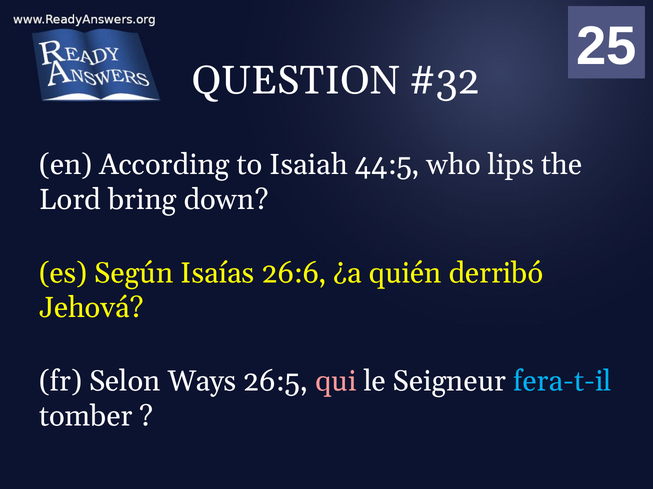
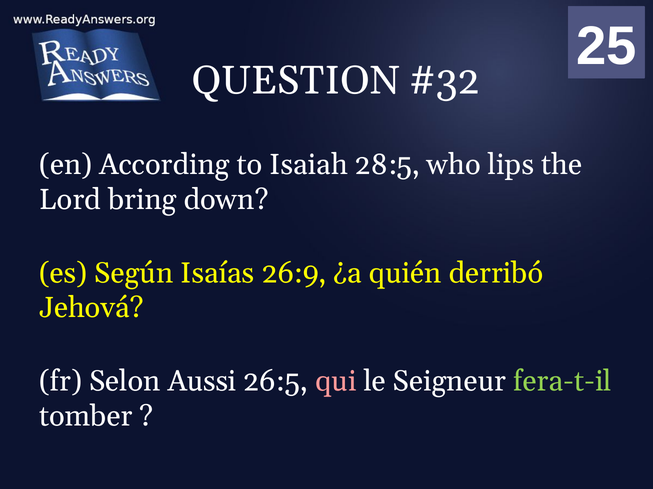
44:5: 44:5 -> 28:5
26:6: 26:6 -> 26:9
Ways: Ways -> Aussi
fera-t-il colour: light blue -> light green
